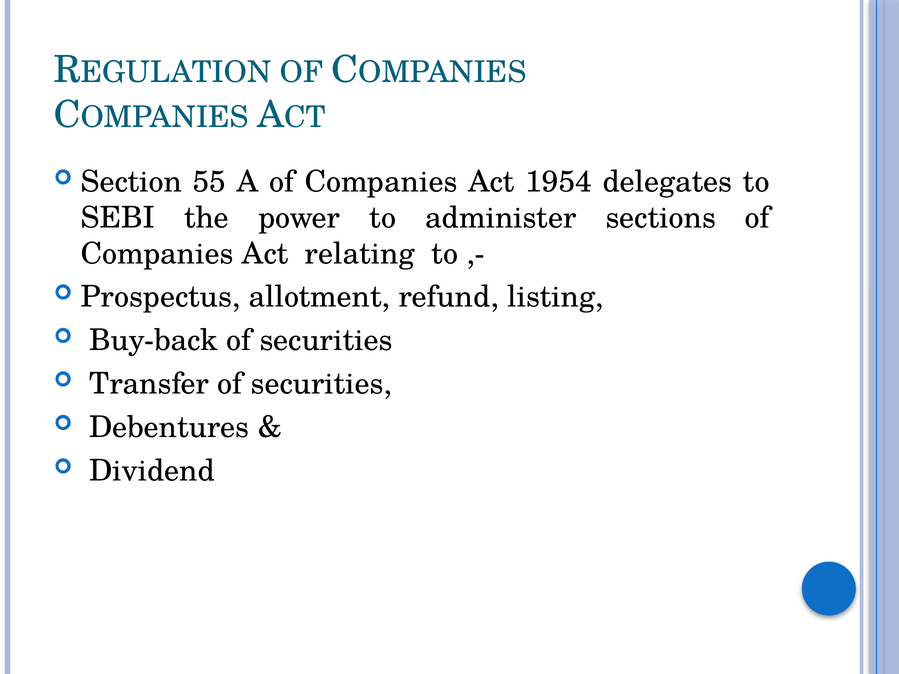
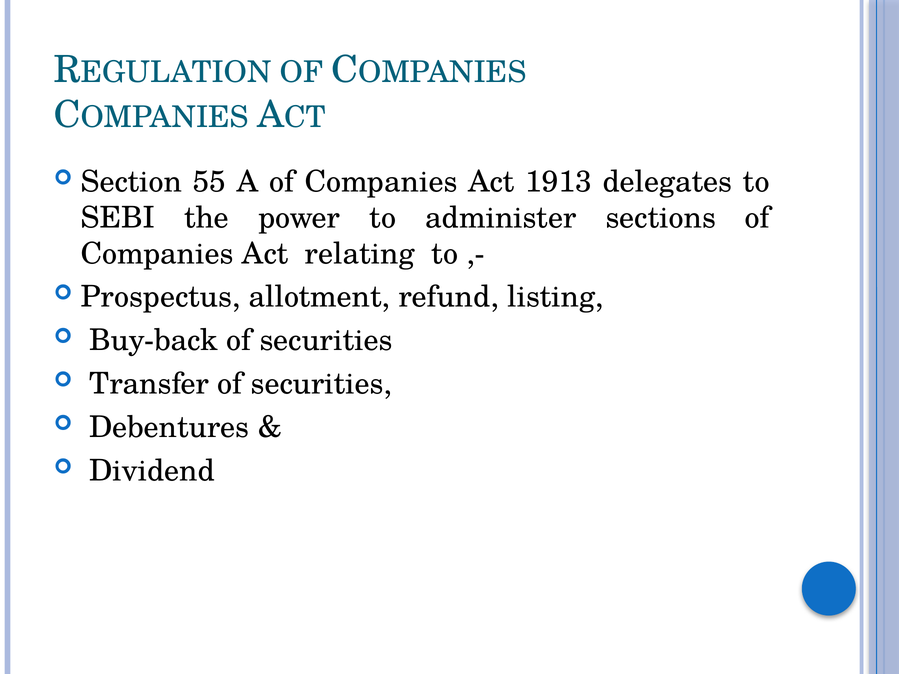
1954: 1954 -> 1913
